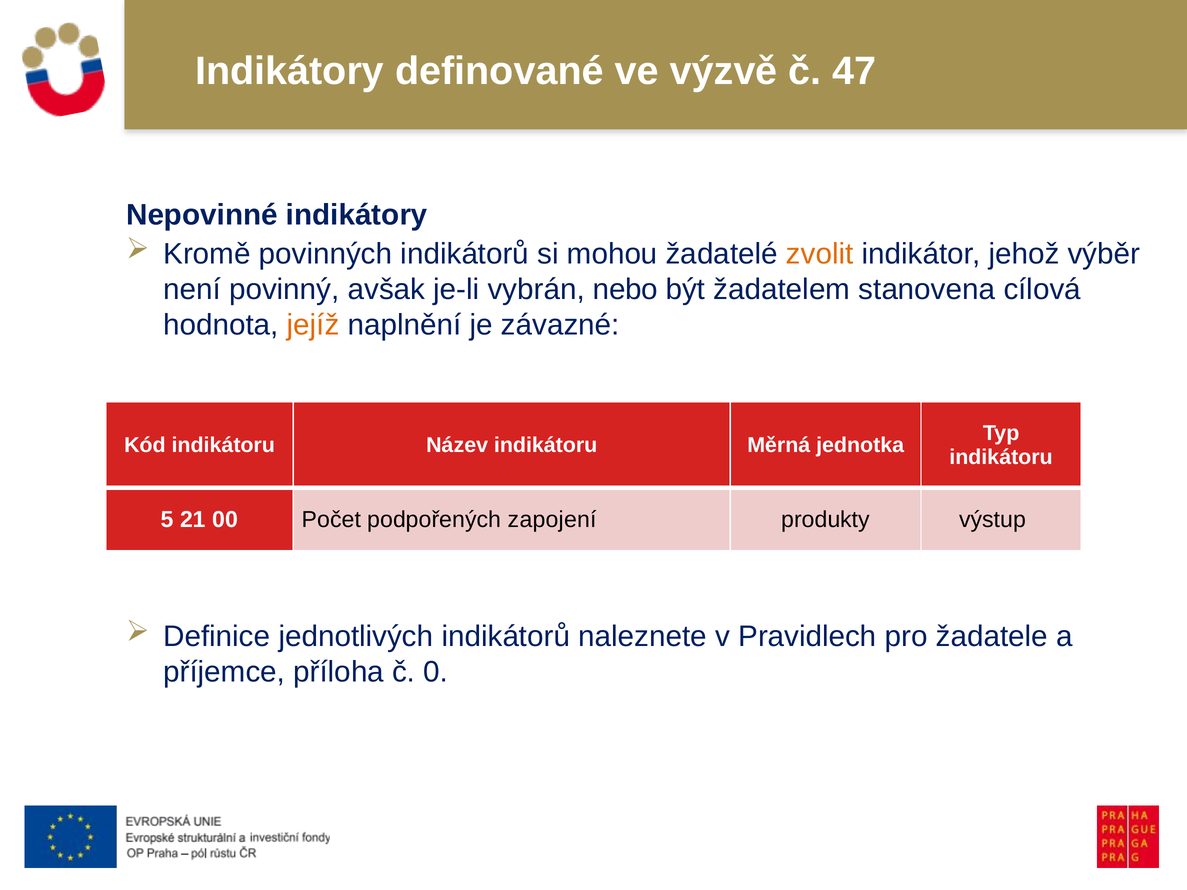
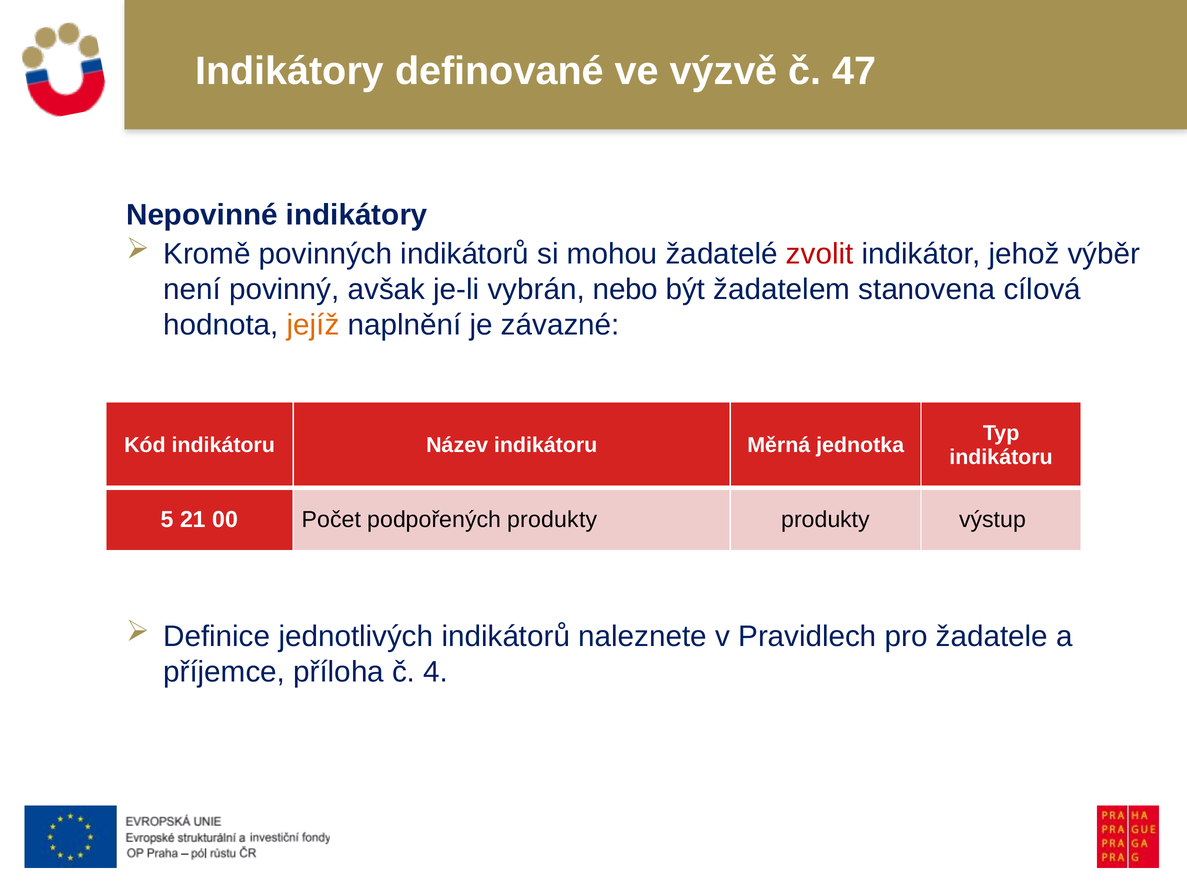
zvolit colour: orange -> red
podpořených zapojení: zapojení -> produkty
0: 0 -> 4
